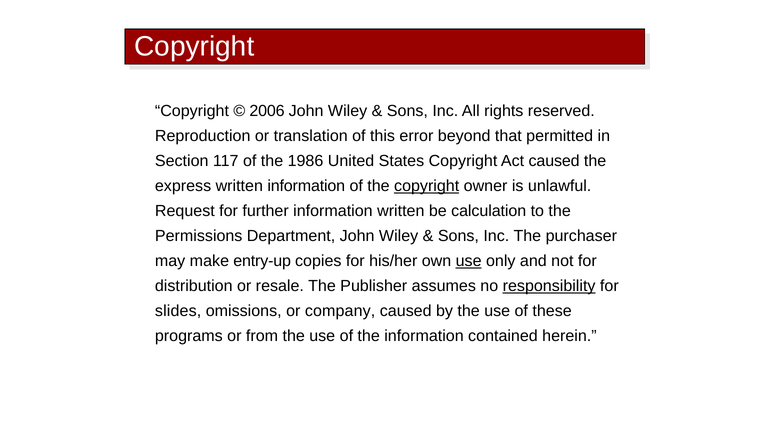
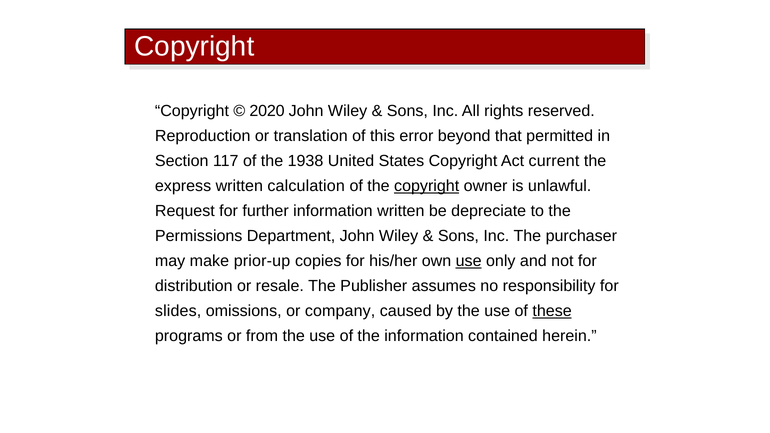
2006: 2006 -> 2020
1986: 1986 -> 1938
Act caused: caused -> current
written information: information -> calculation
calculation: calculation -> depreciate
entry-up: entry-up -> prior-up
responsibility underline: present -> none
these underline: none -> present
